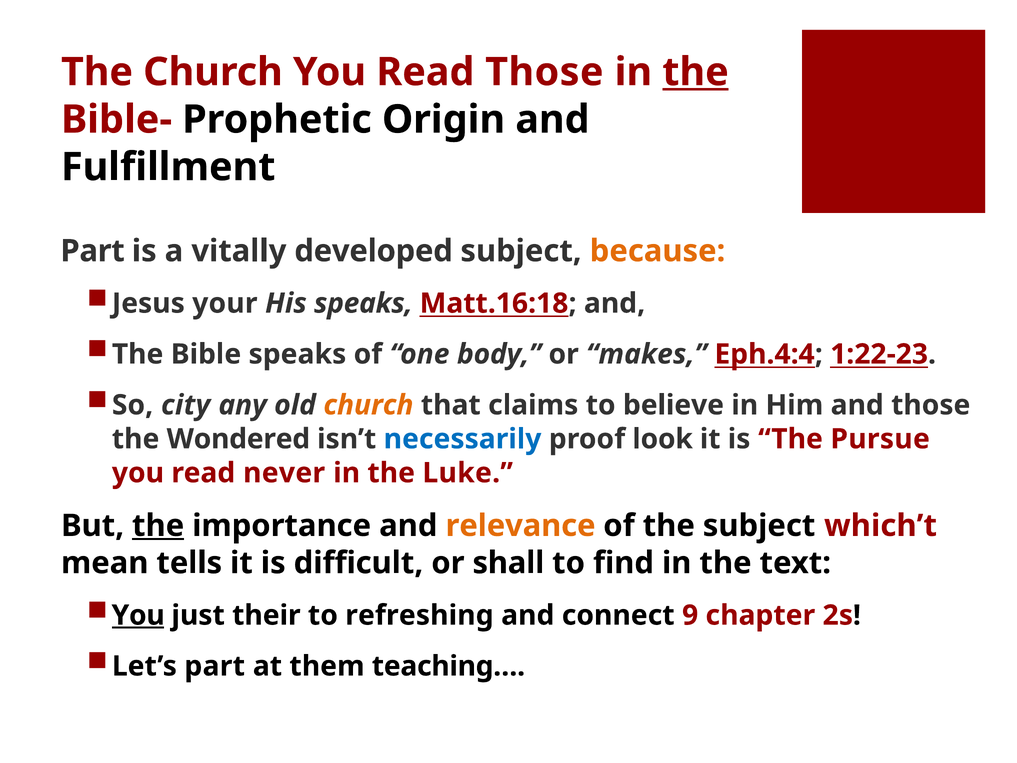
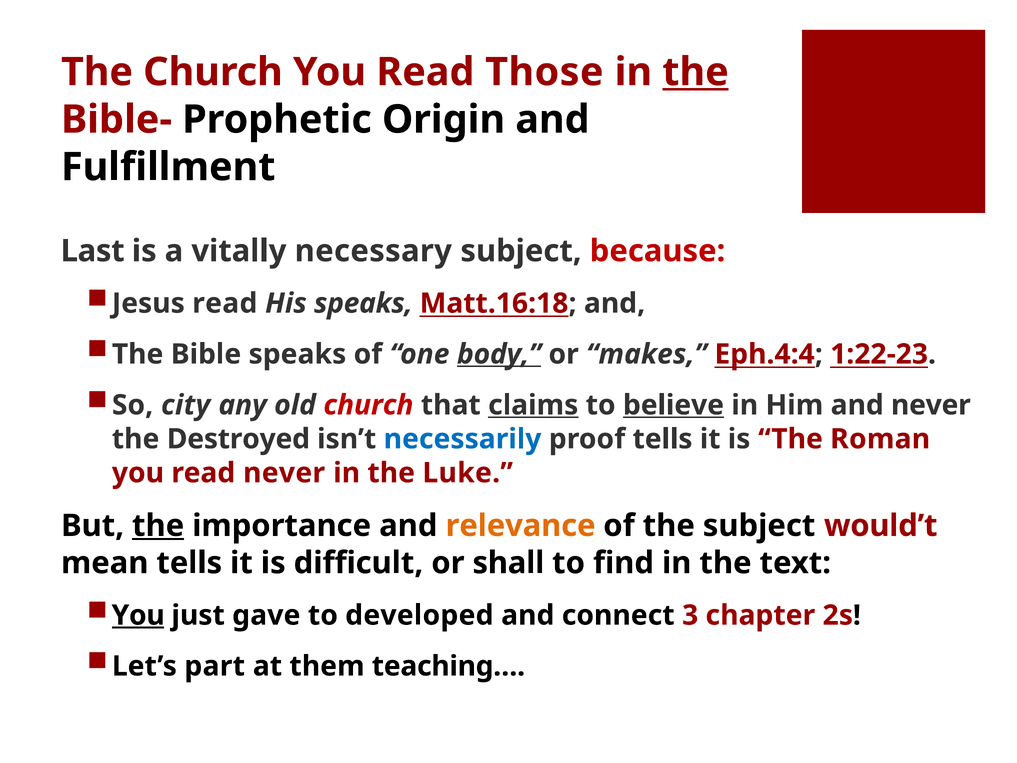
Part at (93, 251): Part -> Last
developed: developed -> necessary
because colour: orange -> red
Jesus your: your -> read
body underline: none -> present
church at (368, 405) colour: orange -> red
claims underline: none -> present
believe underline: none -> present
and those: those -> never
Wondered: Wondered -> Destroyed
proof look: look -> tells
Pursue: Pursue -> Roman
which’t: which’t -> would’t
their: their -> gave
refreshing: refreshing -> developed
9: 9 -> 3
